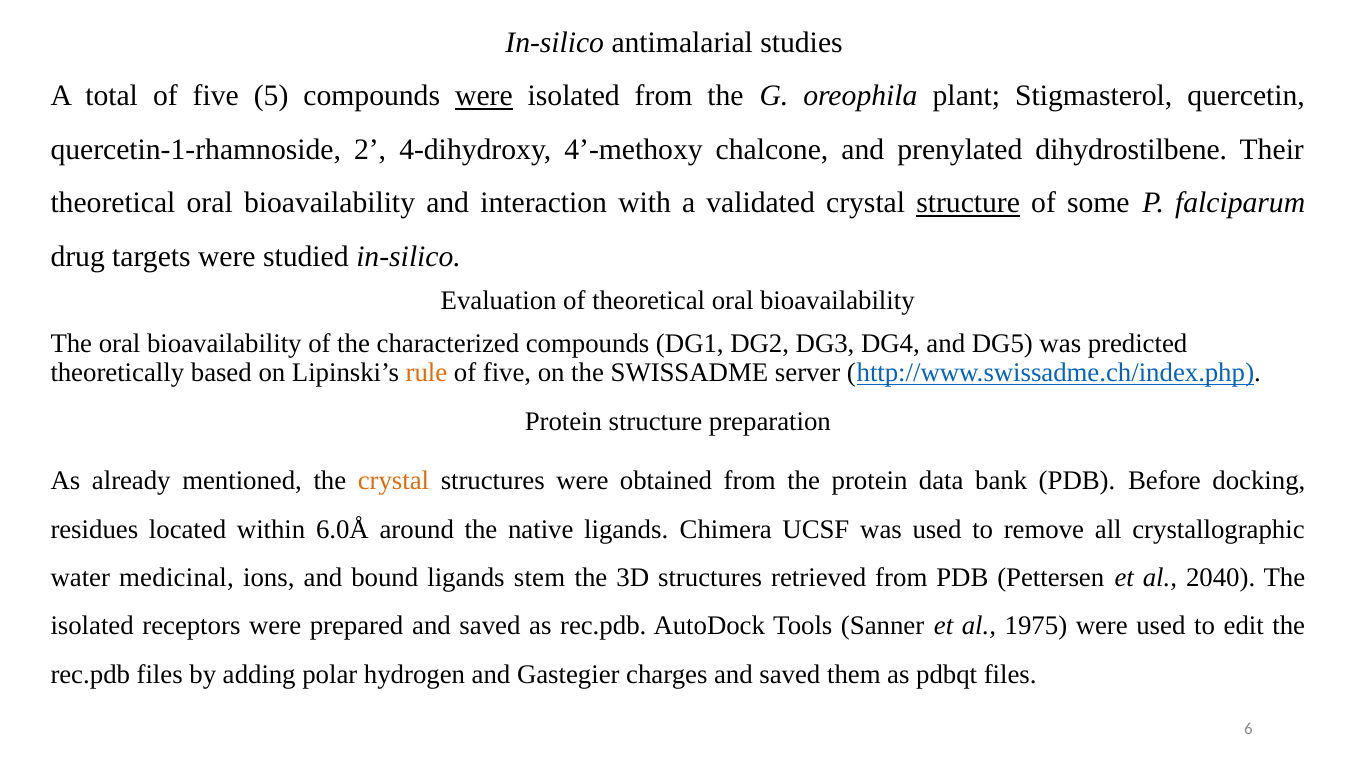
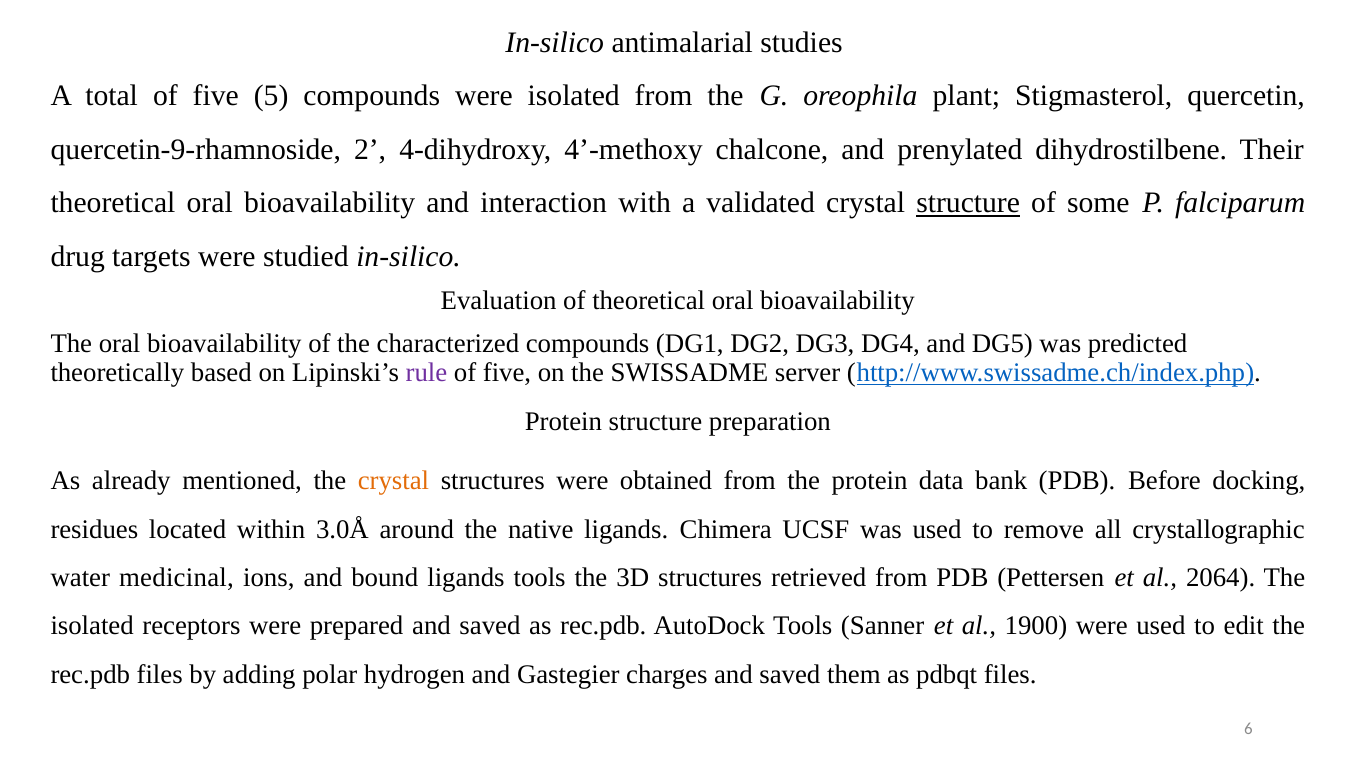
were at (484, 96) underline: present -> none
quercetin-1-rhamnoside: quercetin-1-rhamnoside -> quercetin-9-rhamnoside
rule colour: orange -> purple
6.0Å: 6.0Å -> 3.0Å
ligands stem: stem -> tools
2040: 2040 -> 2064
1975: 1975 -> 1900
